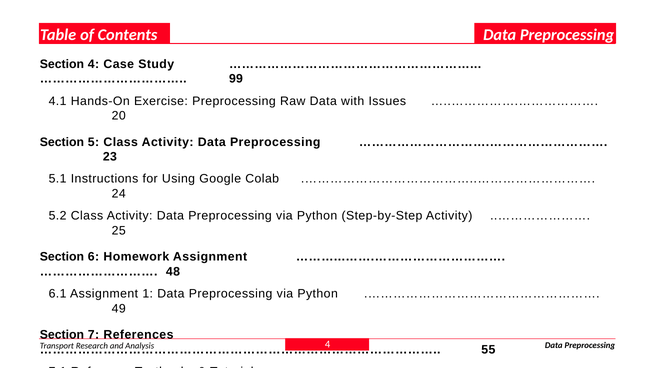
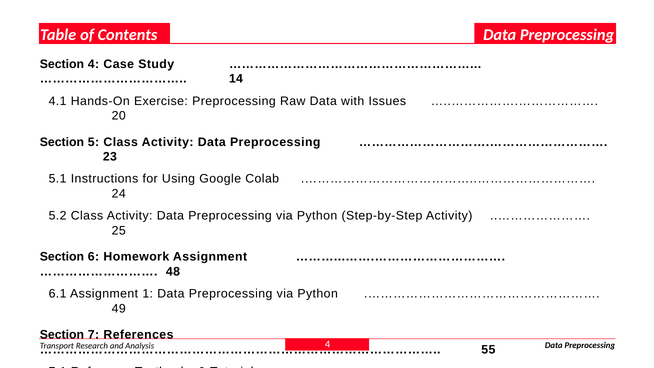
99: 99 -> 14
